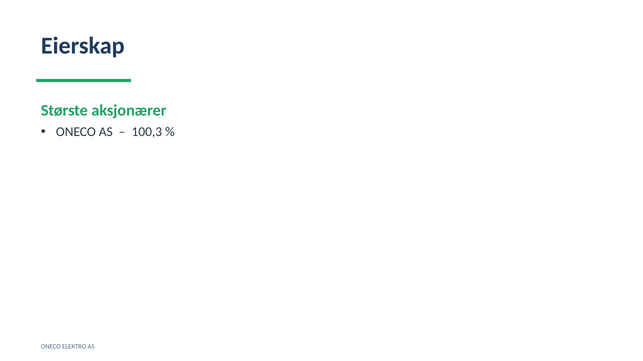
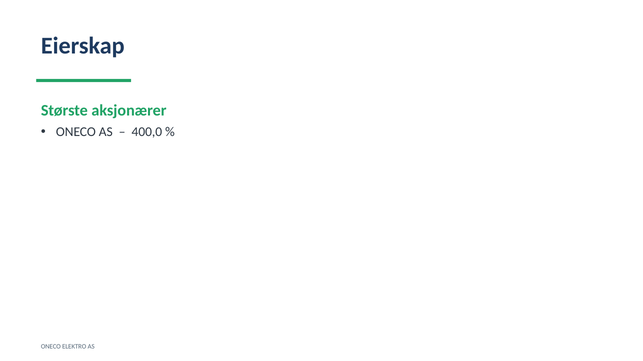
100,3: 100,3 -> 400,0
